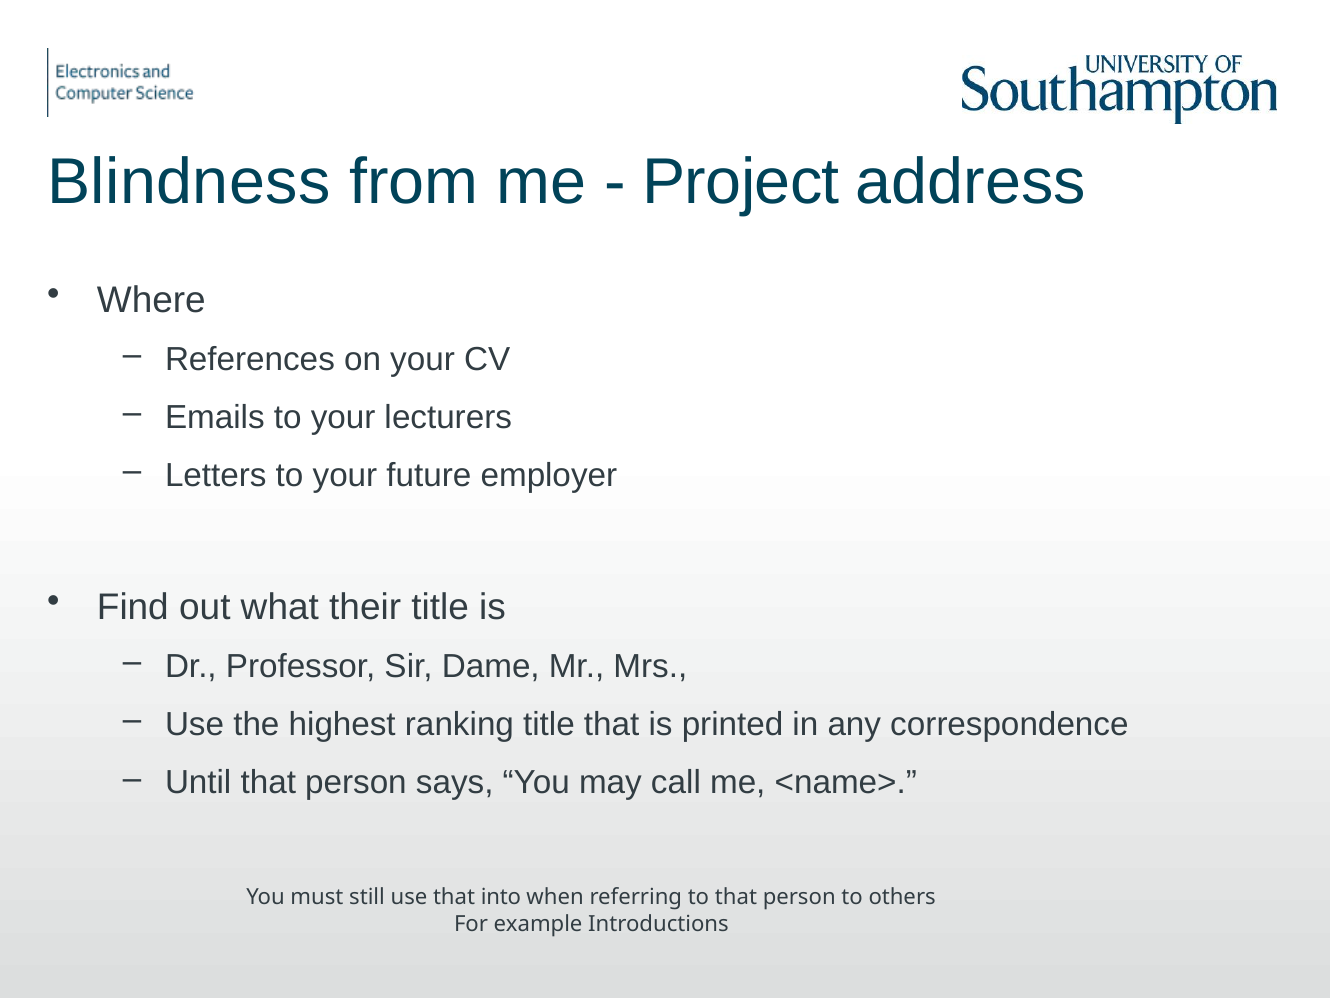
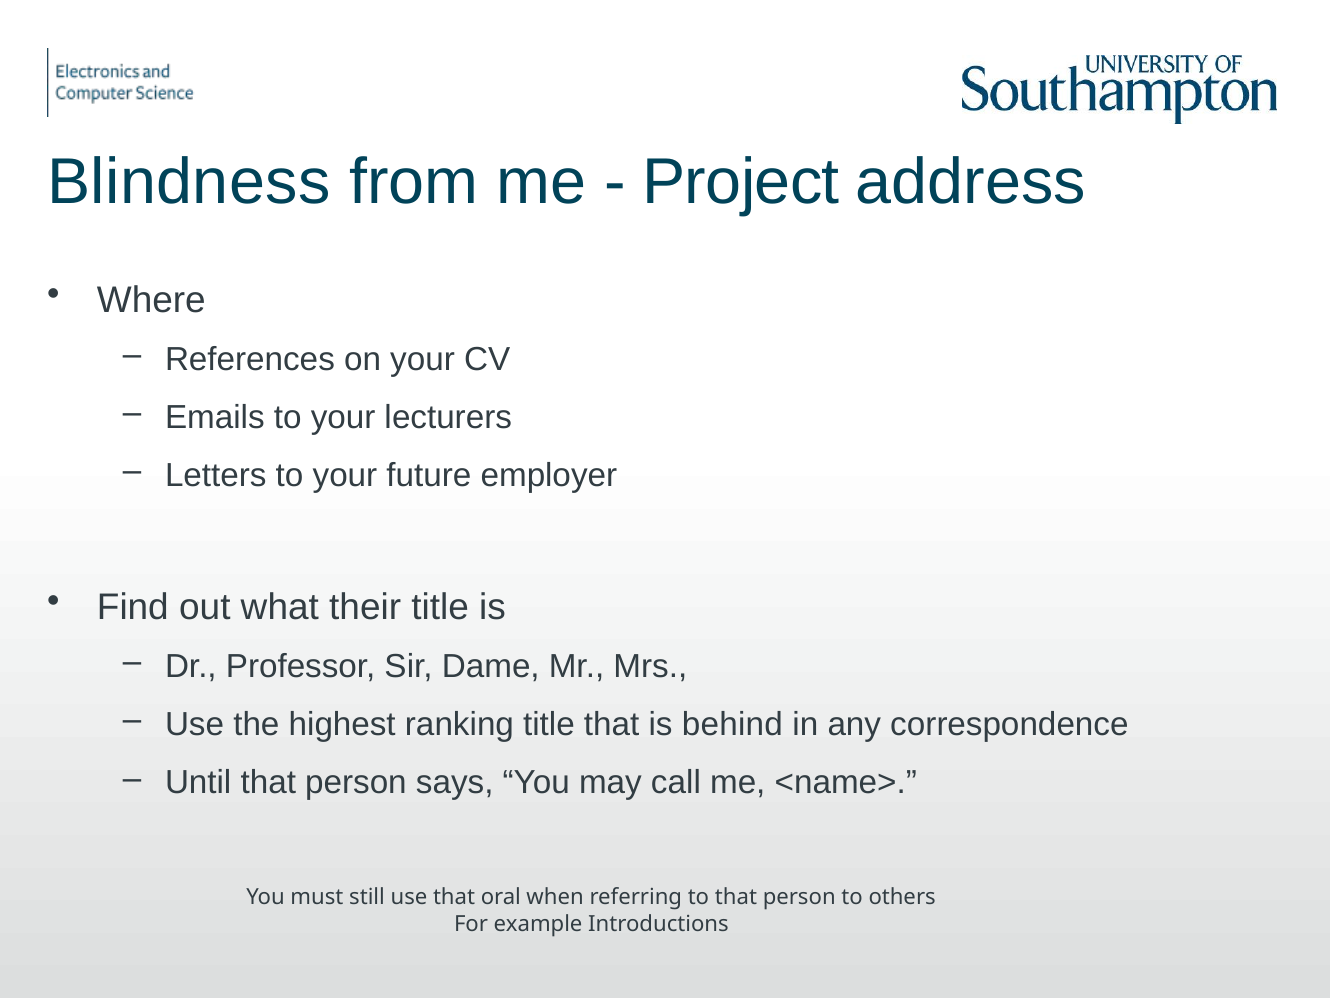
printed: printed -> behind
into: into -> oral
